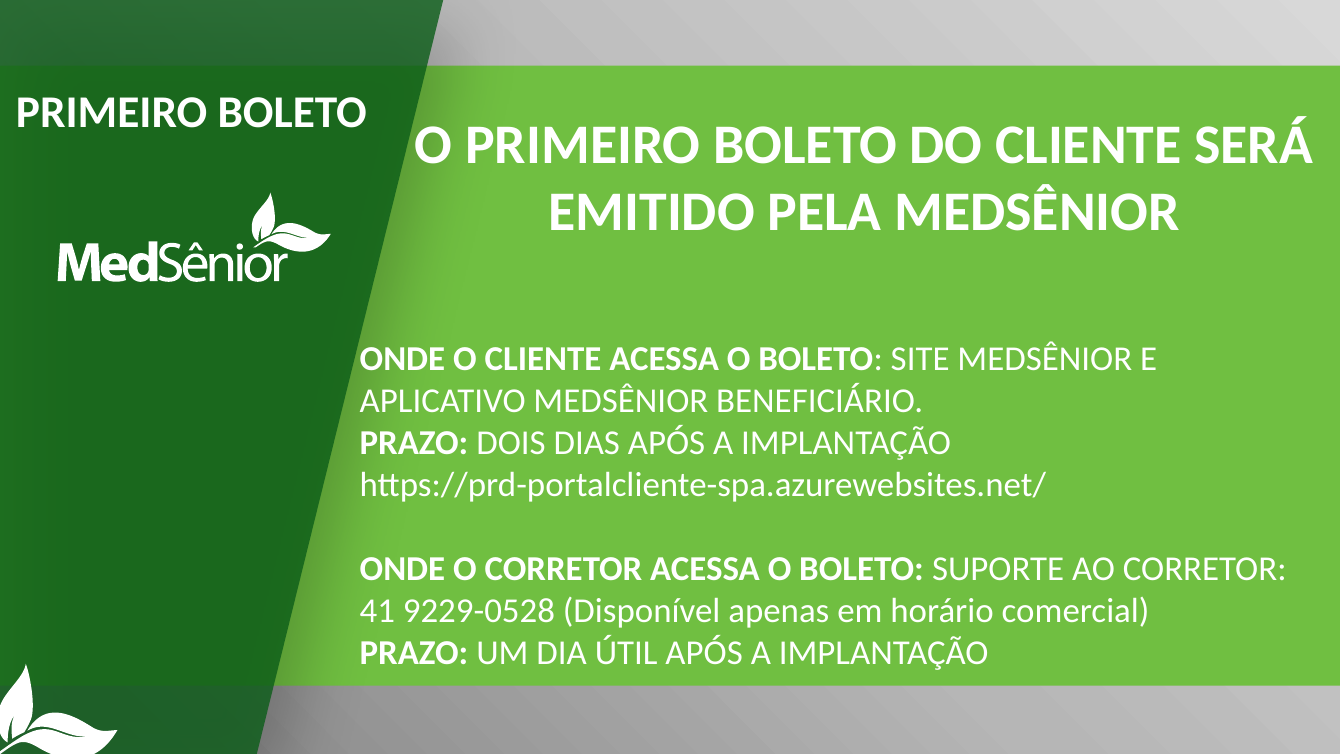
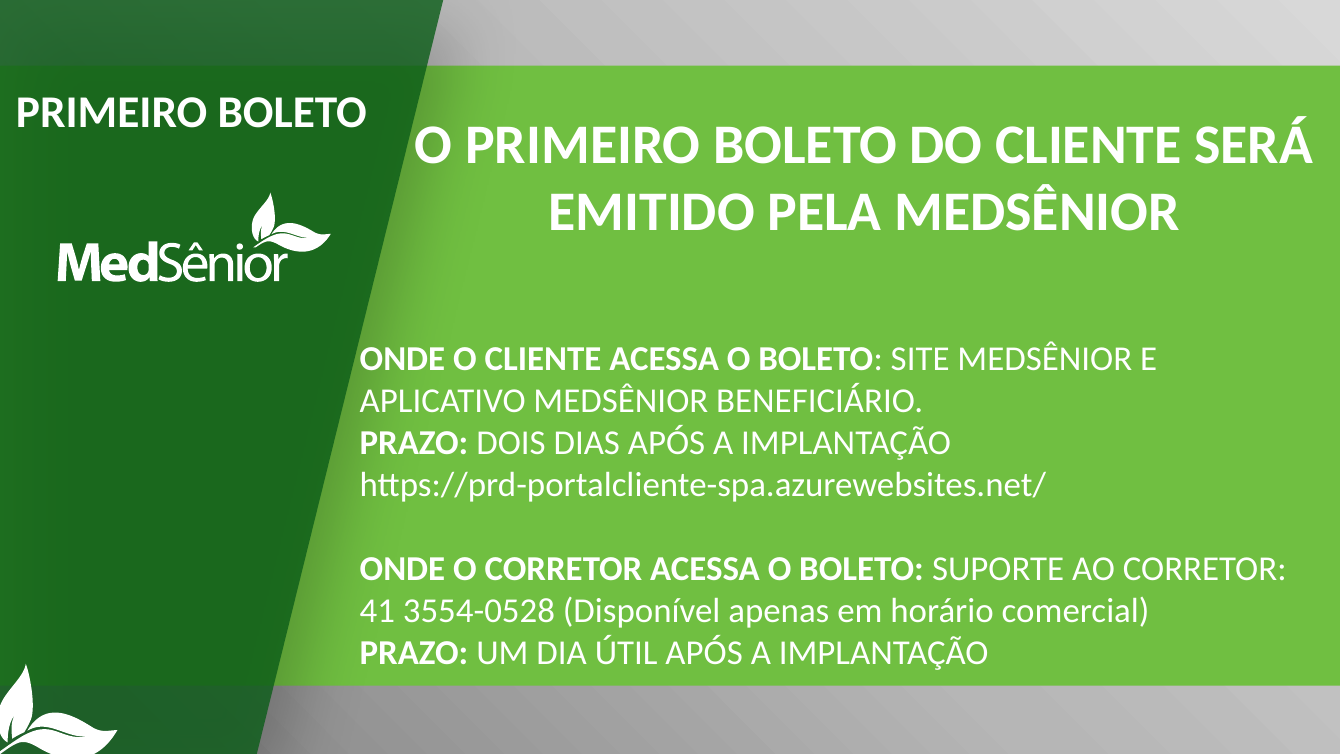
9229-0528: 9229-0528 -> 3554-0528
